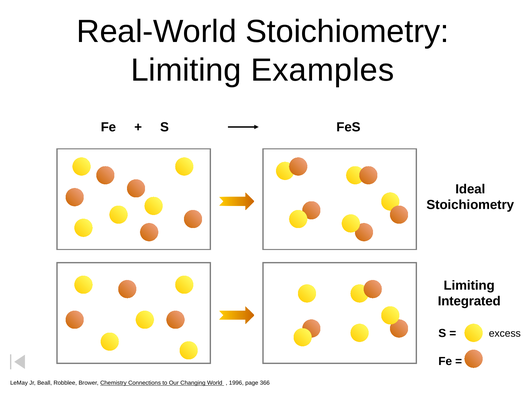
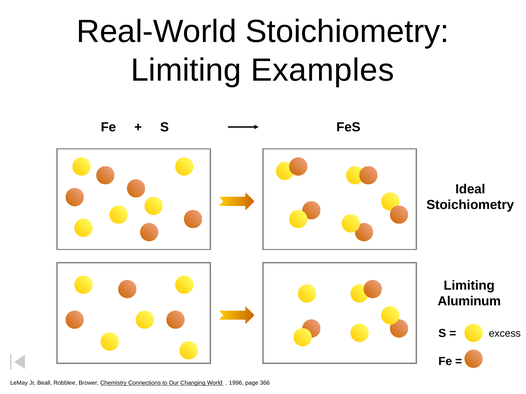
Integrated: Integrated -> Aluminum
